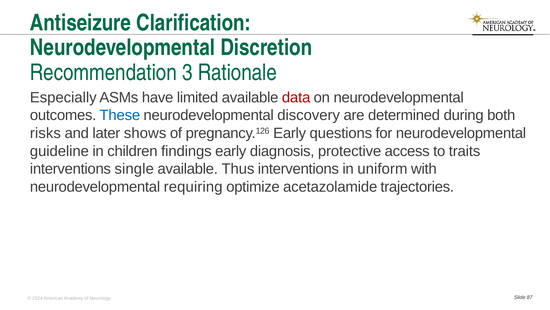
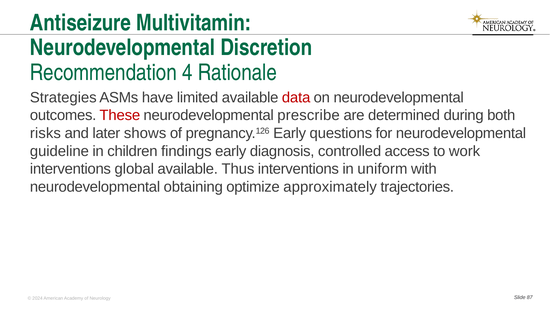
Clarification: Clarification -> Multivitamin
3: 3 -> 4
Especially: Especially -> Strategies
These colour: blue -> red
discovery: discovery -> prescribe
protective: protective -> controlled
traits: traits -> work
single: single -> global
requiring: requiring -> obtaining
acetazolamide: acetazolamide -> approximately
